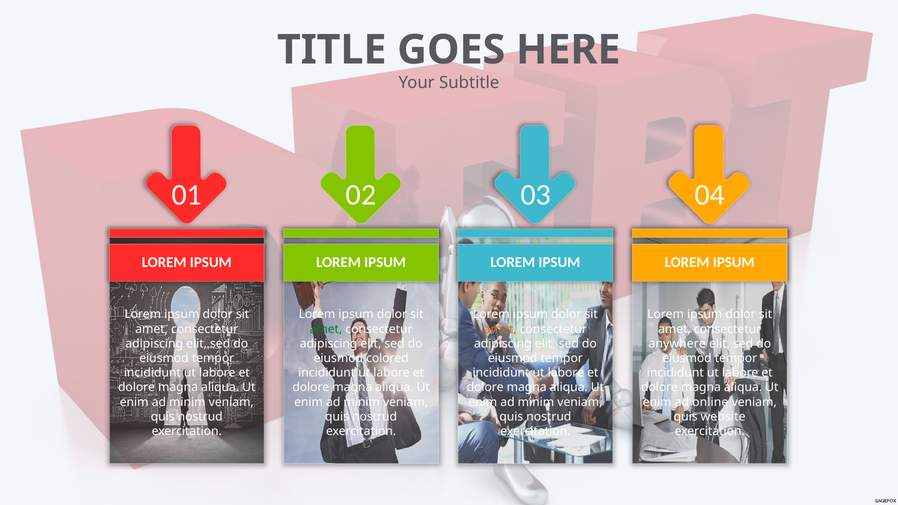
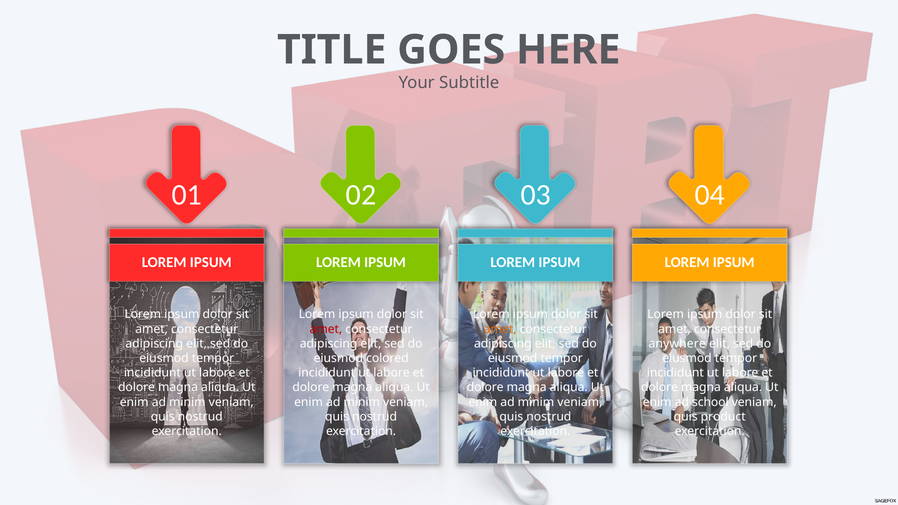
amet at (326, 329) colour: green -> red
online: online -> school
website: website -> product
